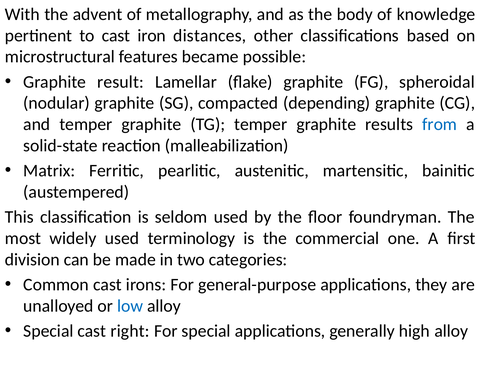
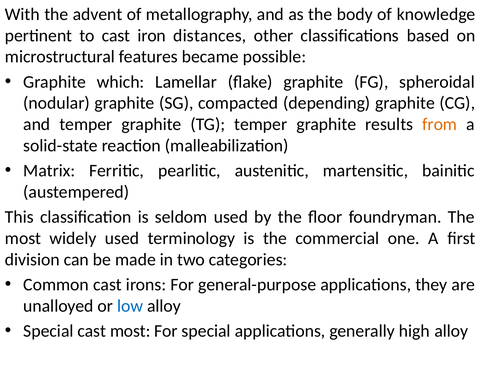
result: result -> which
from colour: blue -> orange
cast right: right -> most
